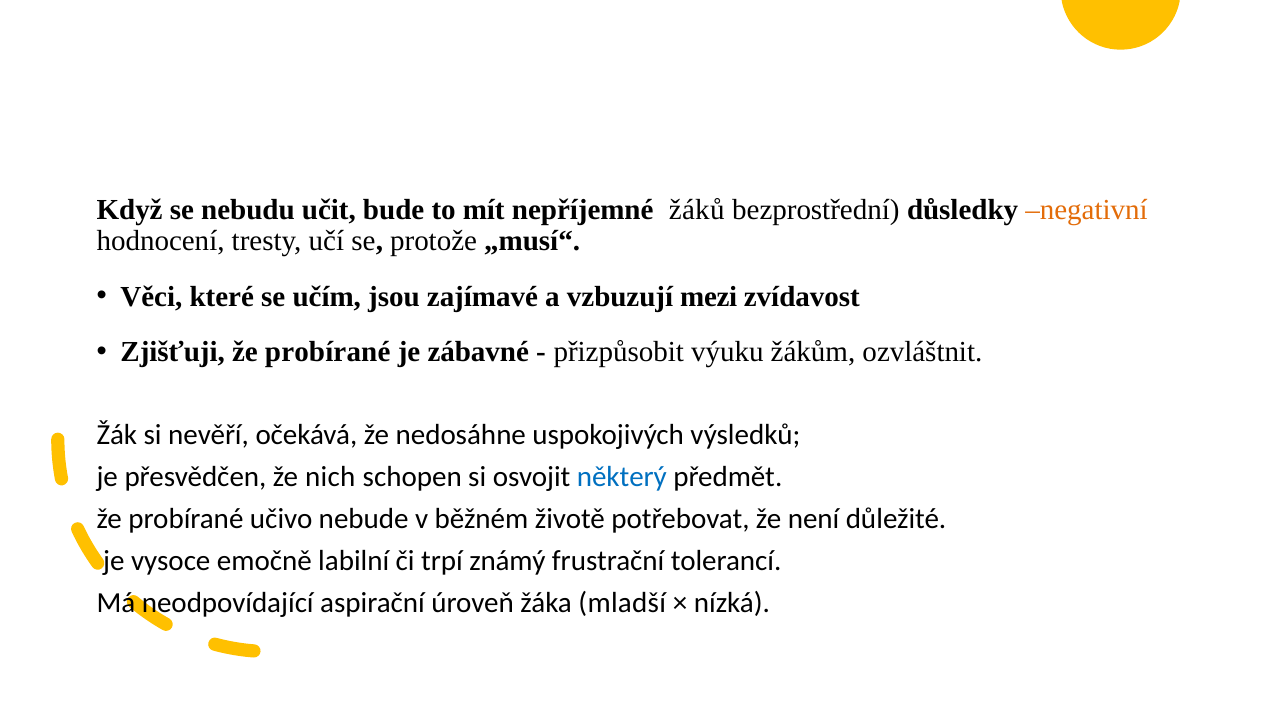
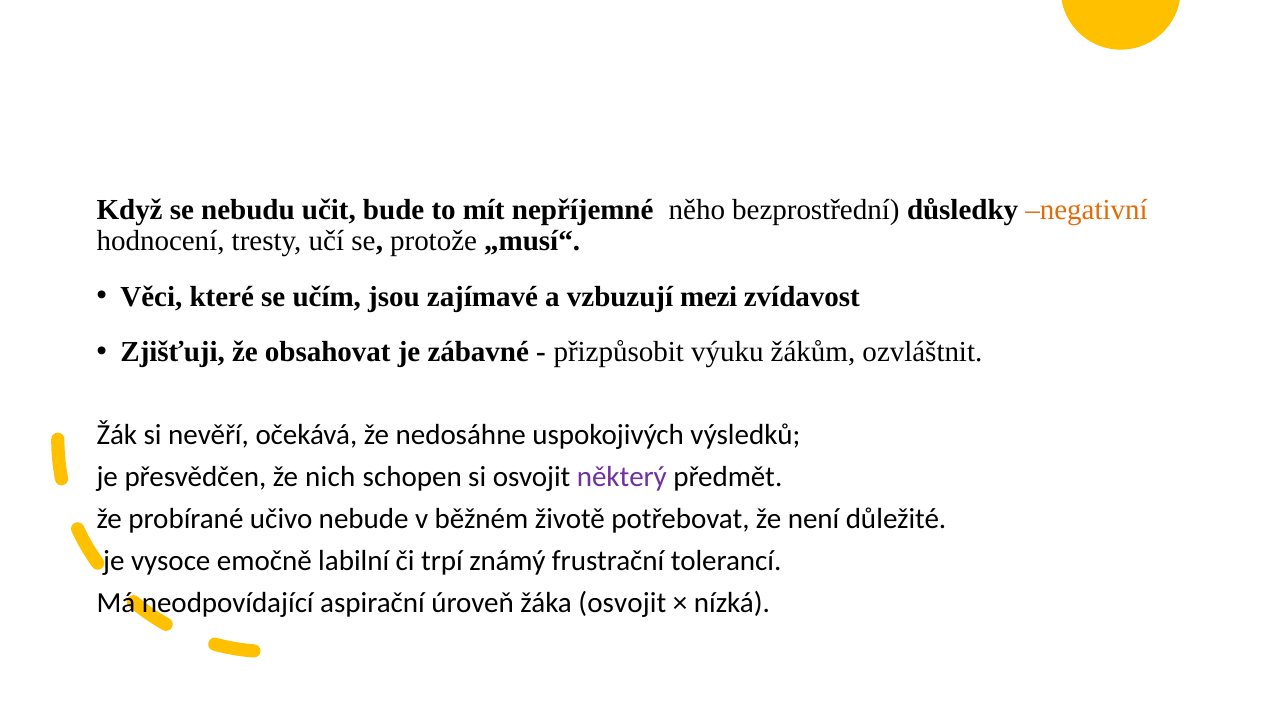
žáků: žáků -> něho
Zjišťuji že probírané: probírané -> obsahovat
některý colour: blue -> purple
žáka mladší: mladší -> osvojit
